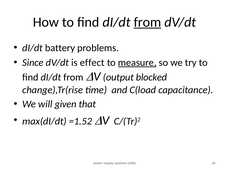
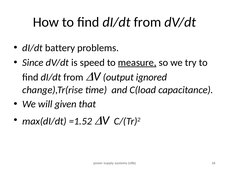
from at (147, 22) underline: present -> none
effect: effect -> speed
blocked: blocked -> ignored
